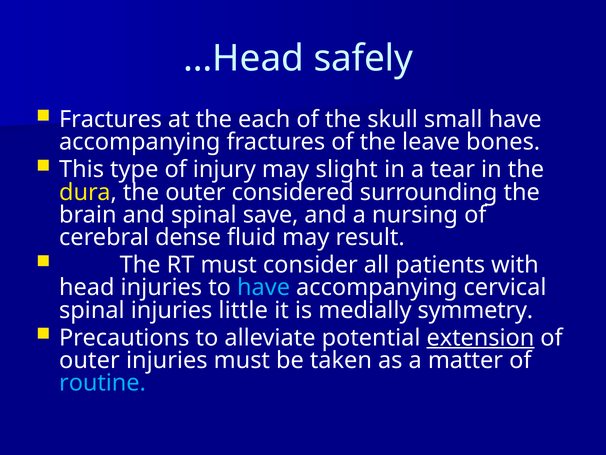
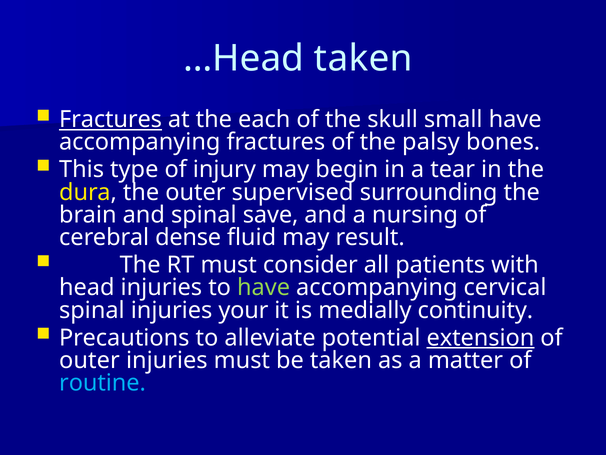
…Head safely: safely -> taken
Fractures at (111, 119) underline: none -> present
leave: leave -> palsy
slight: slight -> begin
considered: considered -> supervised
have at (264, 287) colour: light blue -> light green
little: little -> your
symmetry: symmetry -> continuity
